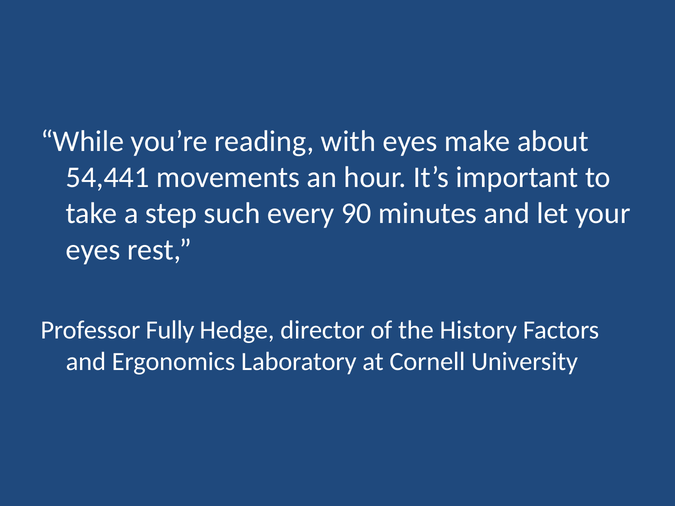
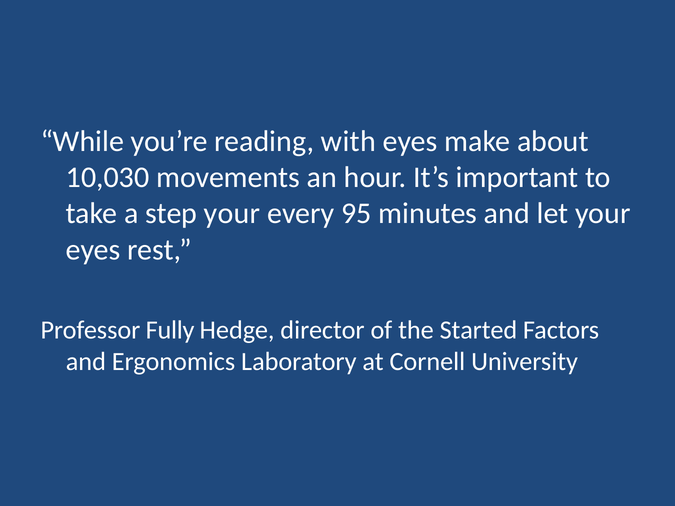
54,441: 54,441 -> 10,030
step such: such -> your
90: 90 -> 95
History: History -> Started
